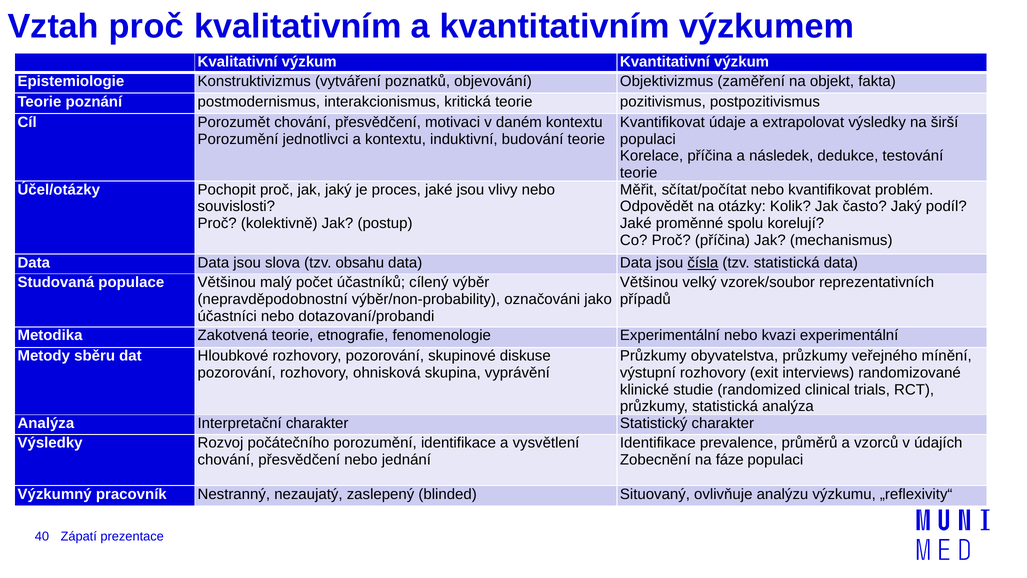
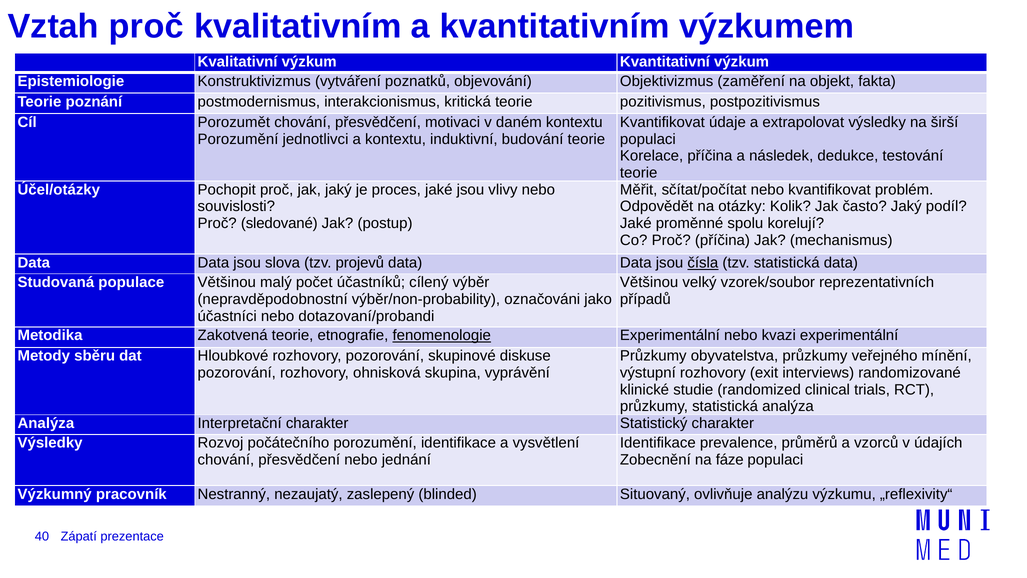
kolektivně: kolektivně -> sledované
obsahu: obsahu -> projevů
fenomenologie underline: none -> present
